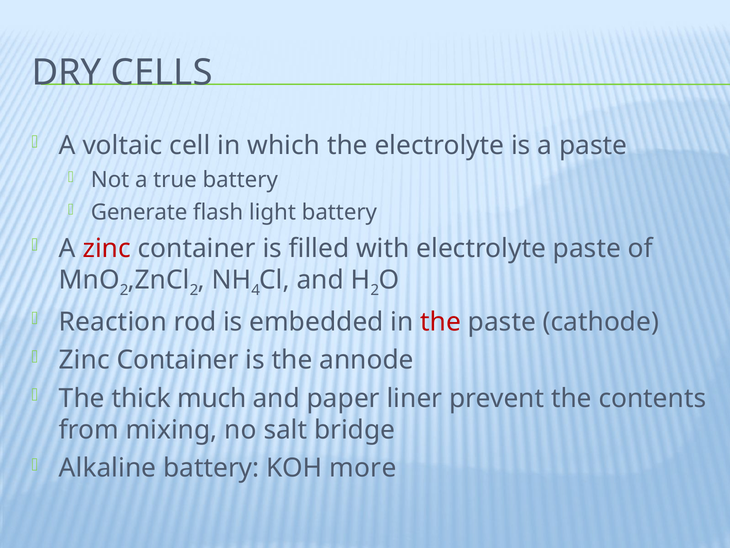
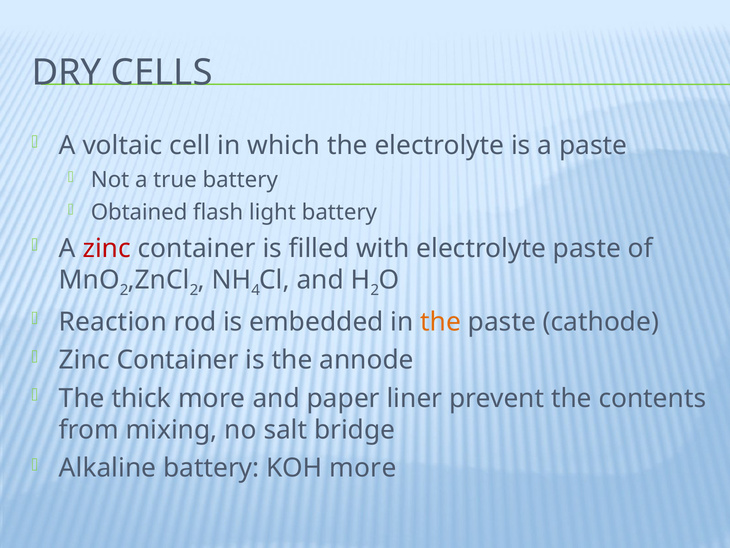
Generate: Generate -> Obtained
the at (441, 322) colour: red -> orange
thick much: much -> more
